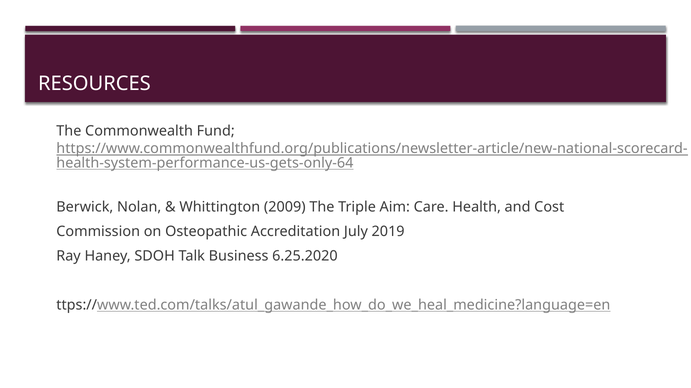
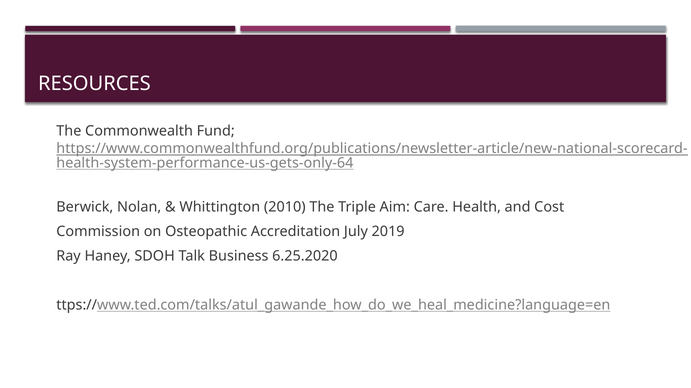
2009: 2009 -> 2010
